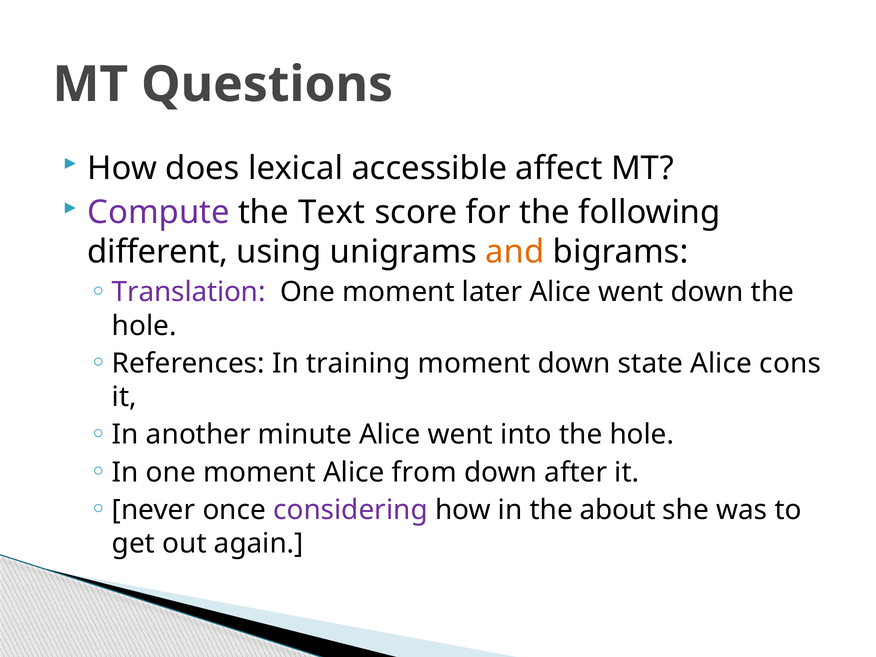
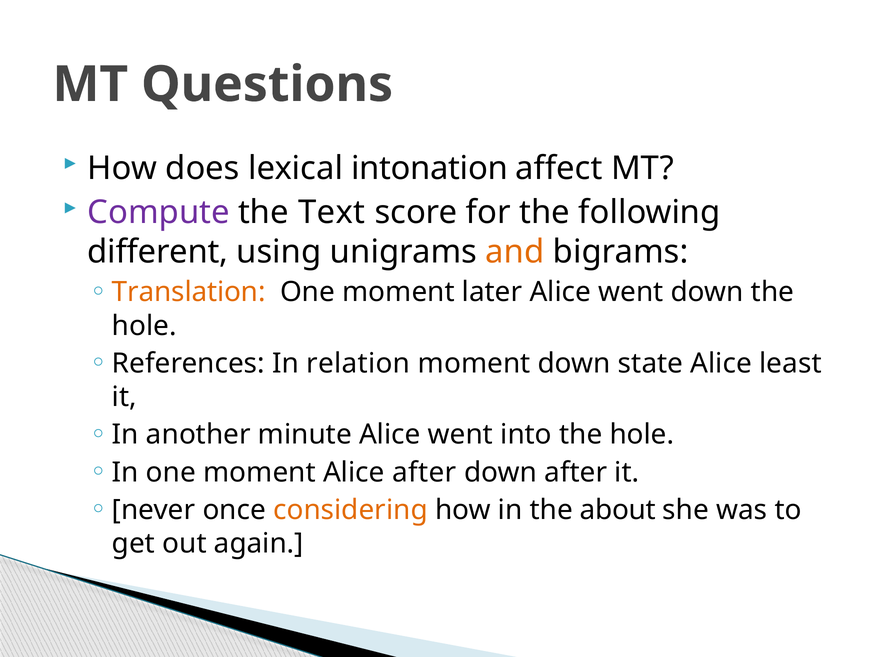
accessible: accessible -> intonation
Translation colour: purple -> orange
training: training -> relation
cons: cons -> least
Alice from: from -> after
considering colour: purple -> orange
